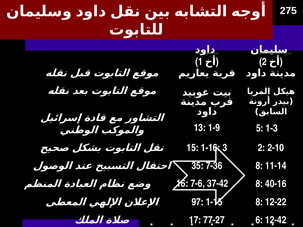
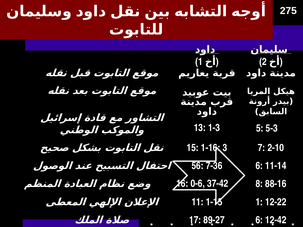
1-9: 1-9 -> 1-3
1-3: 1-3 -> 5-3
2 at (262, 148): 2 -> 7
35: 35 -> 56
8 at (259, 166): 8 -> 6
7-6: 7-6 -> 0-6
40-16: 40-16 -> 88-16
97: 97 -> 11
8 at (259, 202): 8 -> 1
77-27: 77-27 -> 89-27
